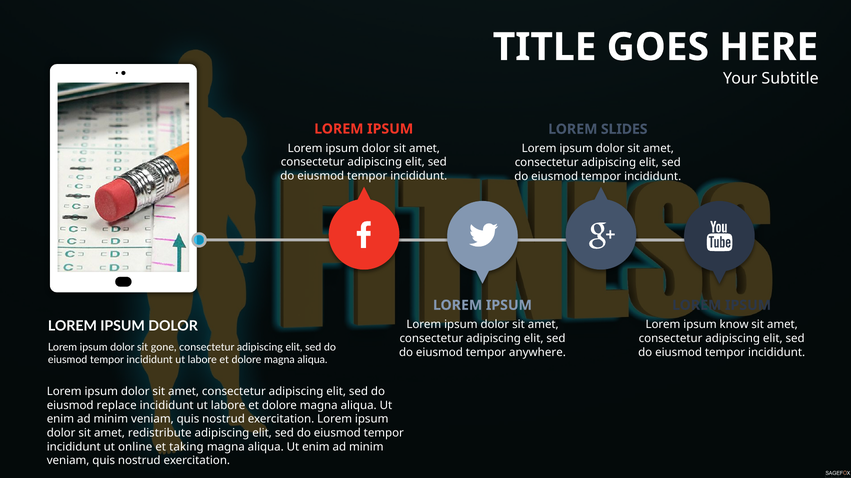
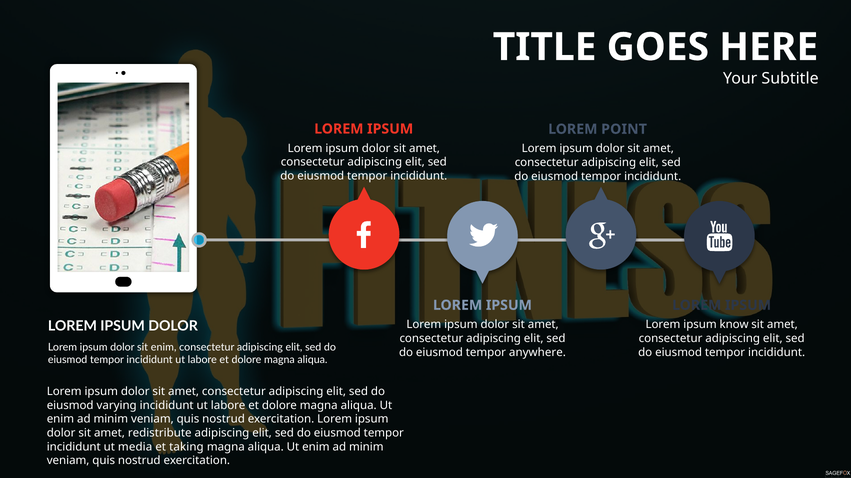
SLIDES: SLIDES -> POINT
sit gone: gone -> enim
replace: replace -> varying
online: online -> media
